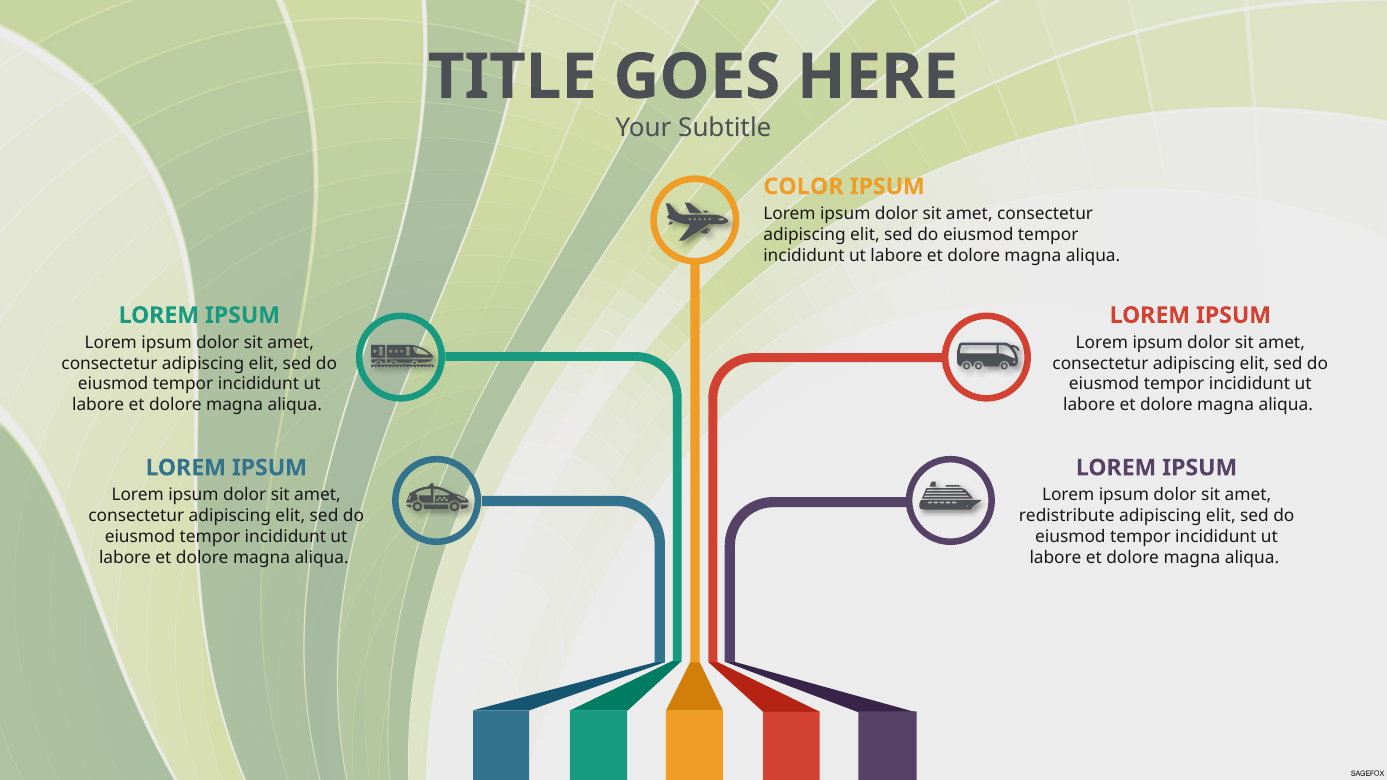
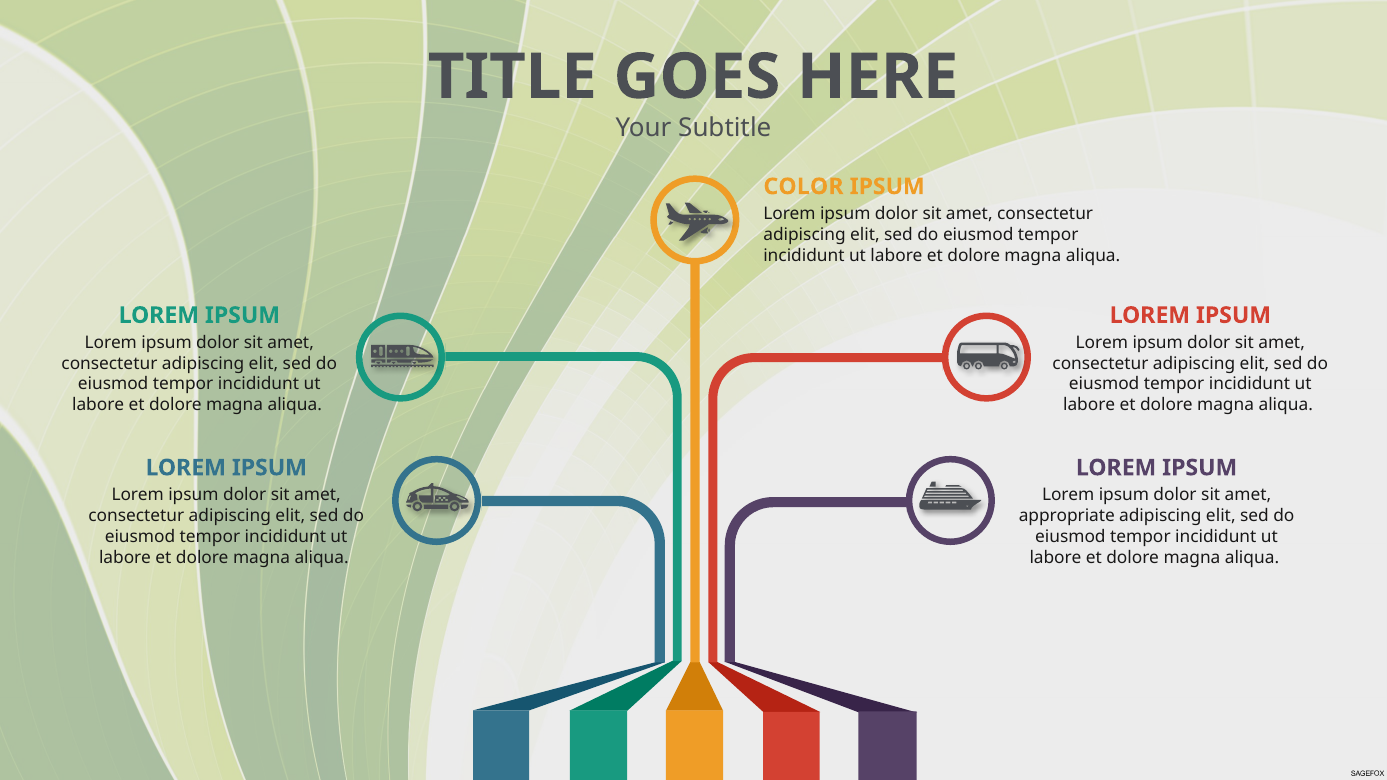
redistribute: redistribute -> appropriate
